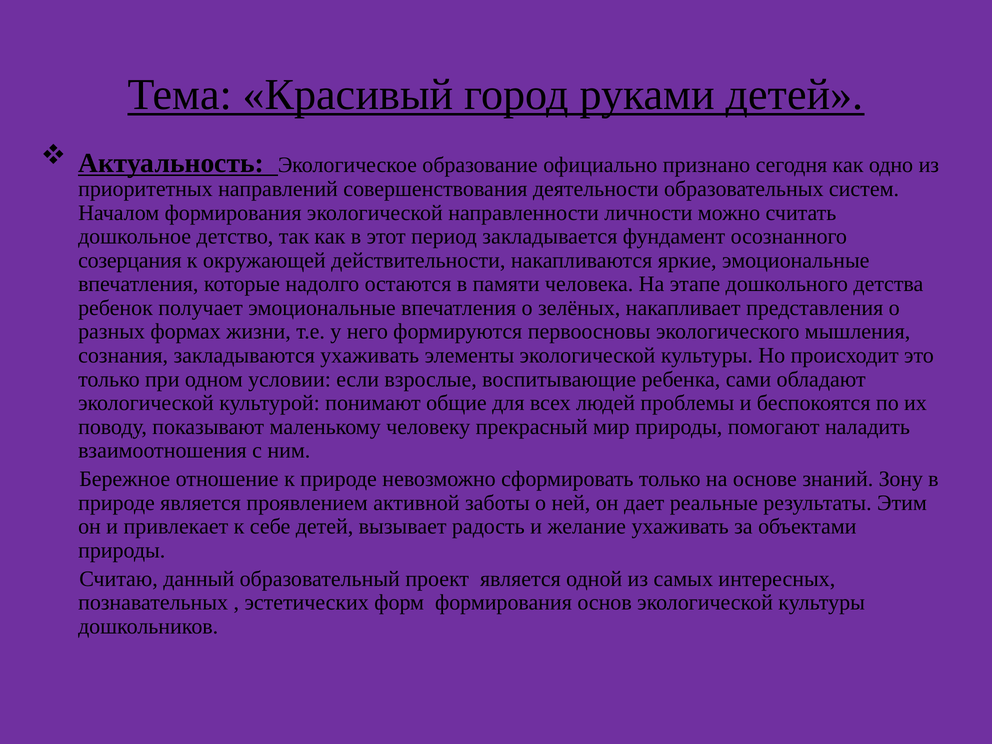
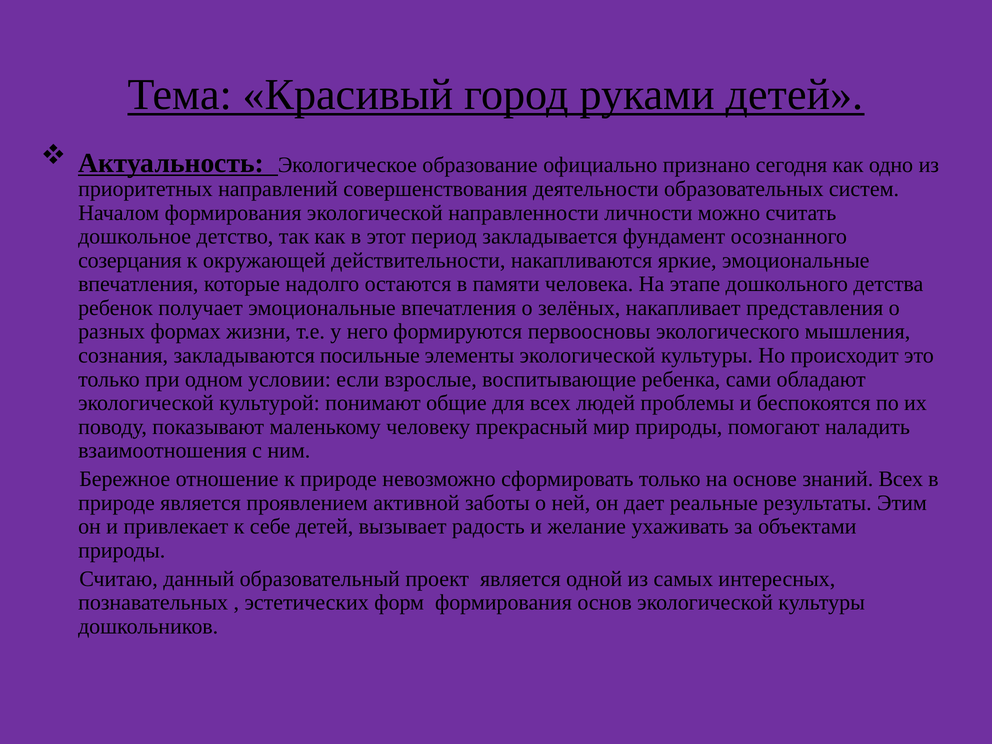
закладываются ухаживать: ухаживать -> посильные
знаний Зону: Зону -> Всех
